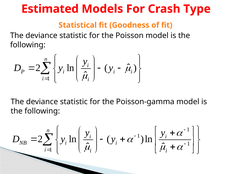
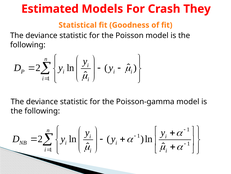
Type: Type -> They
